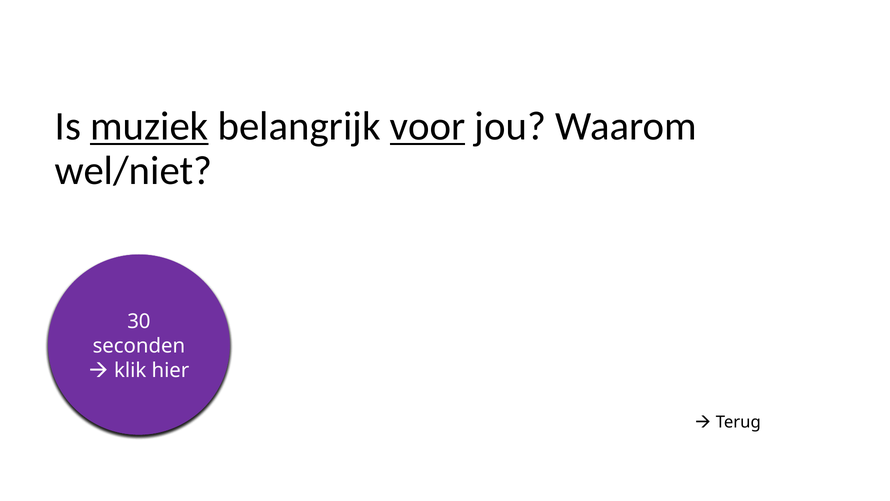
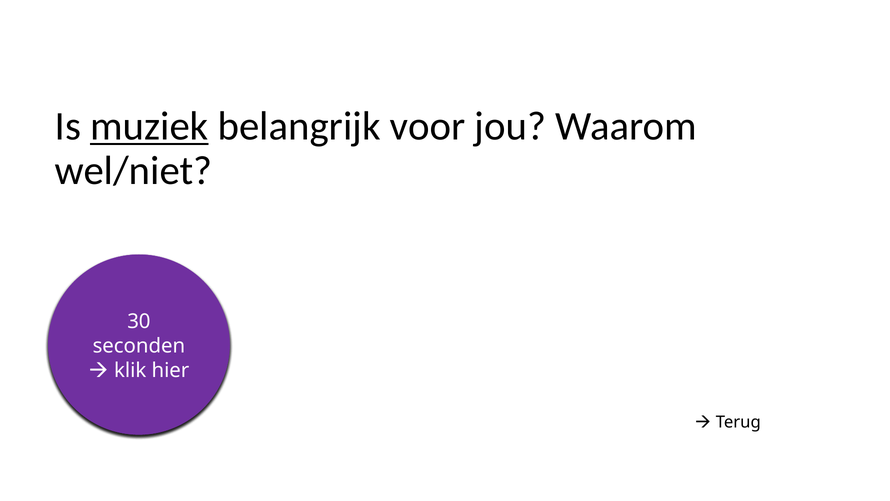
voor underline: present -> none
